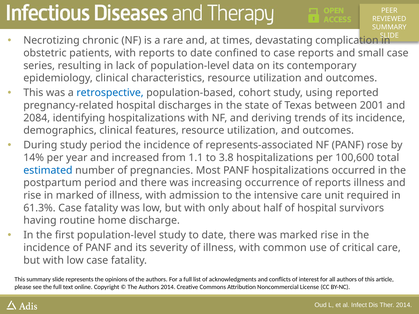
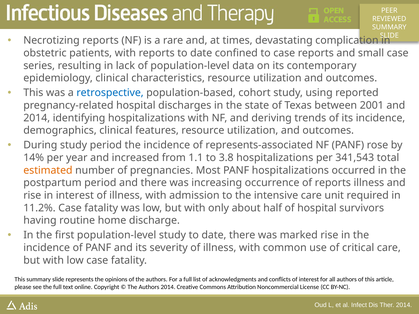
Necrotizing chronic: chronic -> reports
2084 at (37, 118): 2084 -> 2014
100,600: 100,600 -> 341,543
estimated colour: blue -> orange
in marked: marked -> interest
61.3%: 61.3% -> 11.2%
